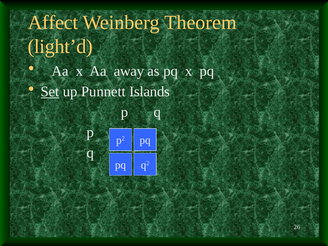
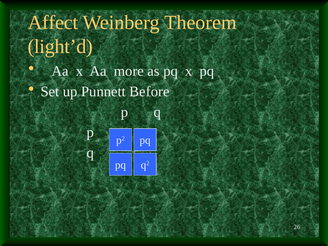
away: away -> more
Set underline: present -> none
Islands: Islands -> Before
